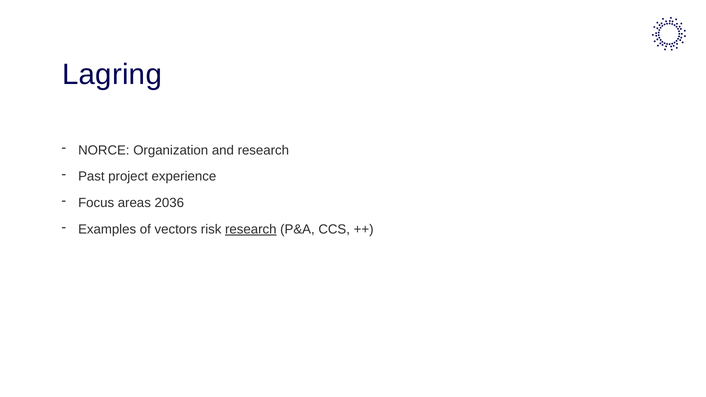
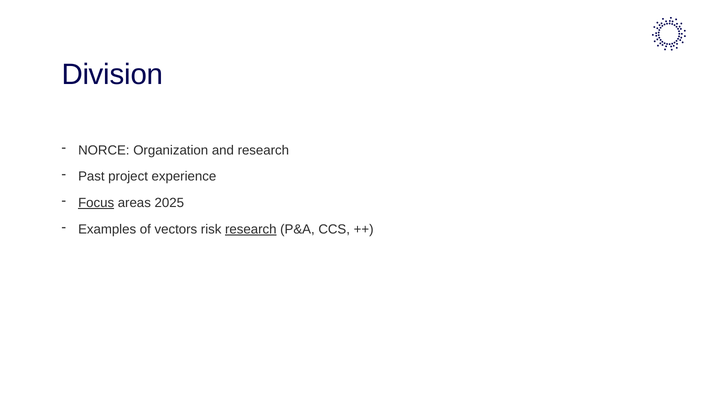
Lagring: Lagring -> Division
Focus underline: none -> present
2036: 2036 -> 2025
